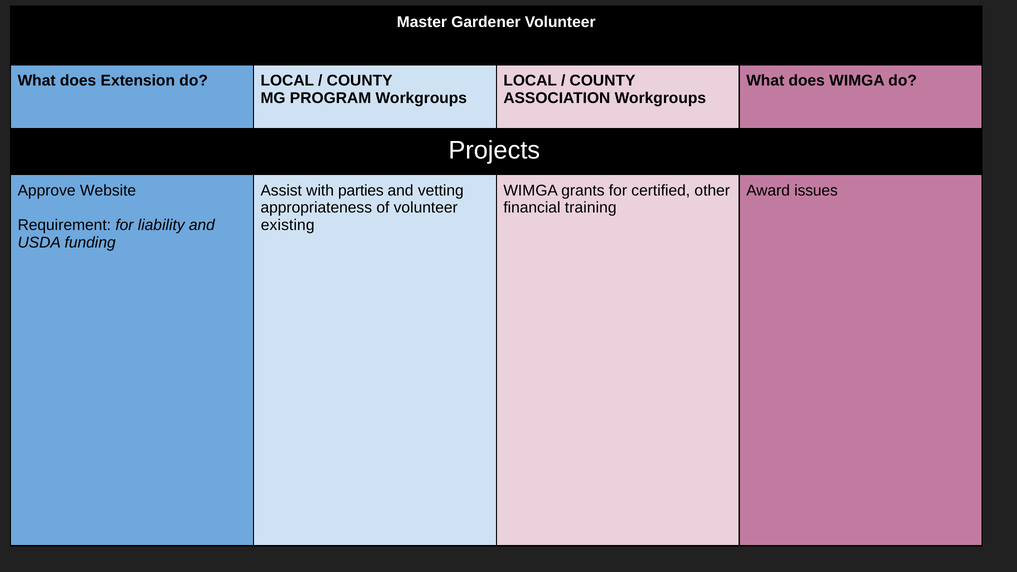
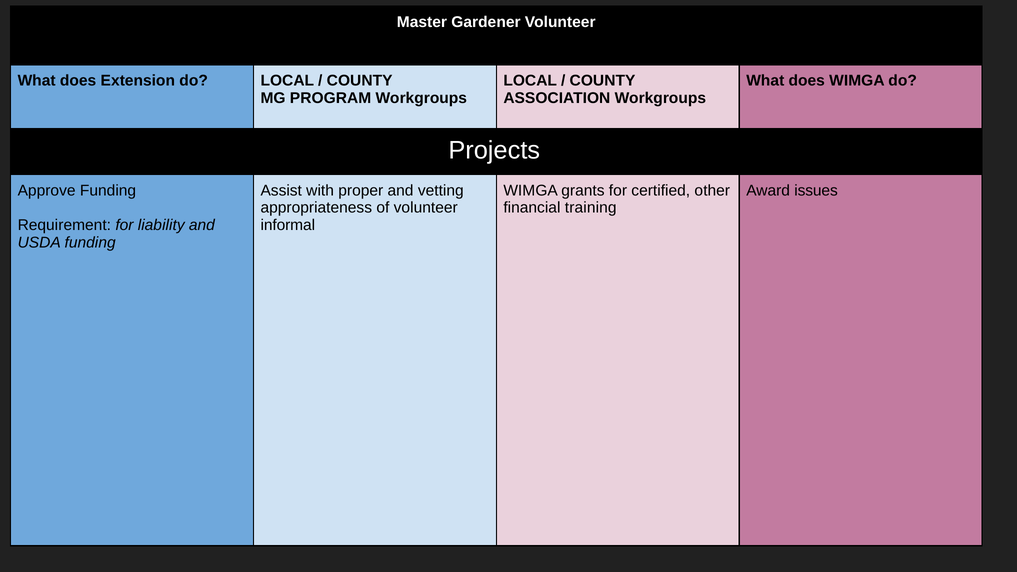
Approve Website: Website -> Funding
parties: parties -> proper
existing: existing -> informal
